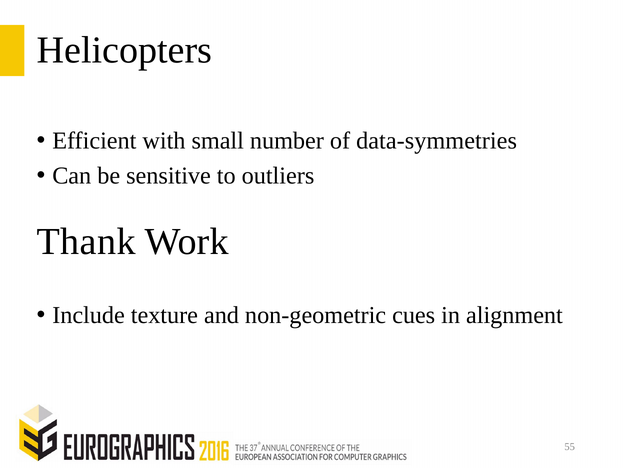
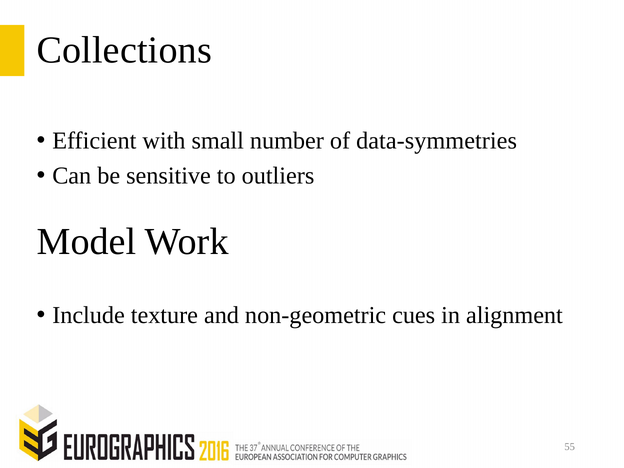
Helicopters: Helicopters -> Collections
Thank: Thank -> Model
